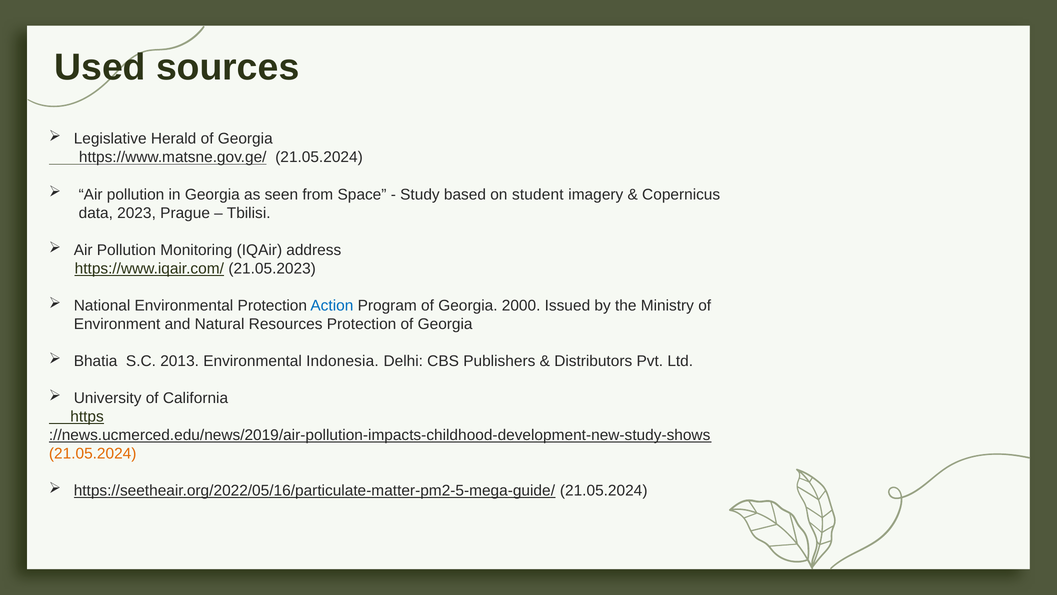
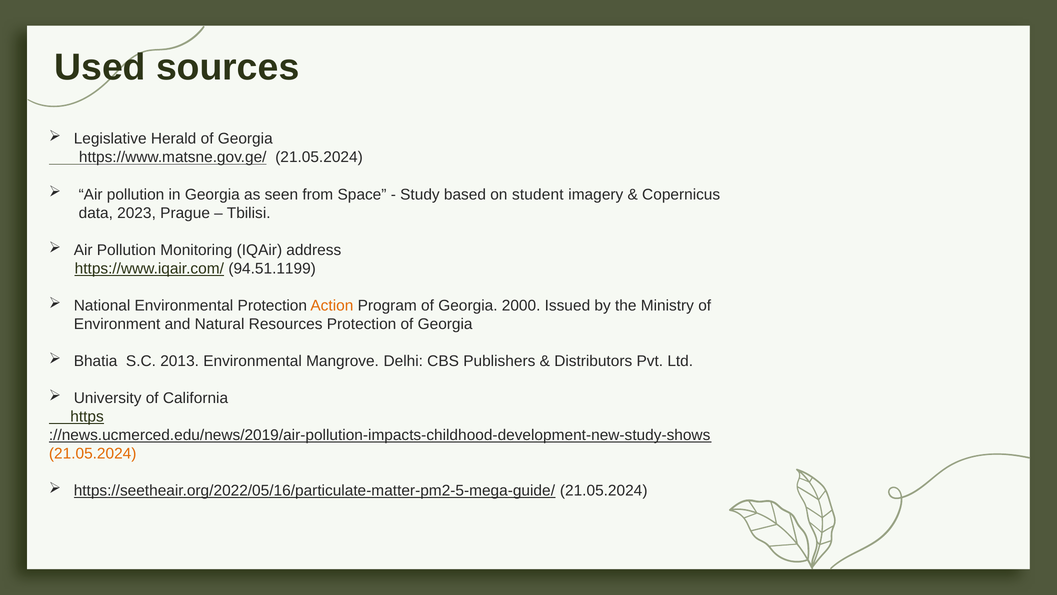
21.05.2023: 21.05.2023 -> 94.51.1199
Action colour: blue -> orange
Indonesia: Indonesia -> Mangrove
